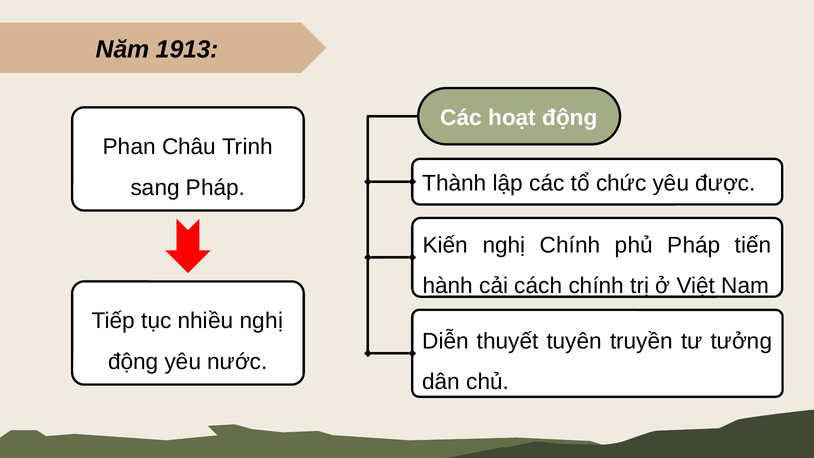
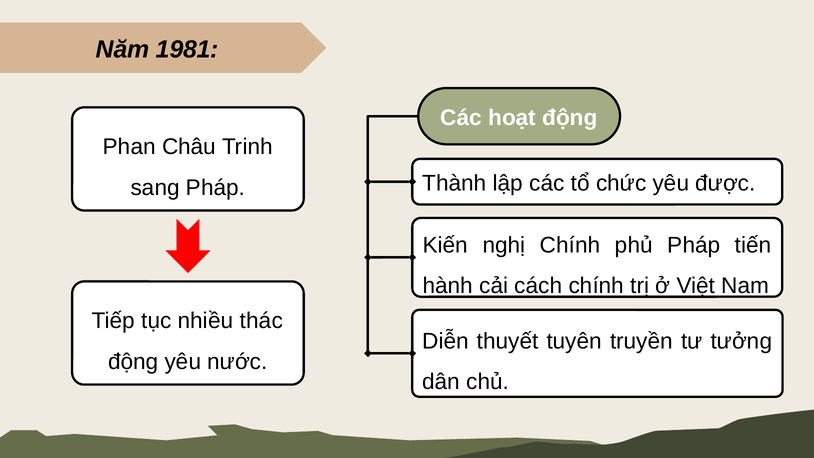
1913: 1913 -> 1981
nhiều nghị: nghị -> thác
